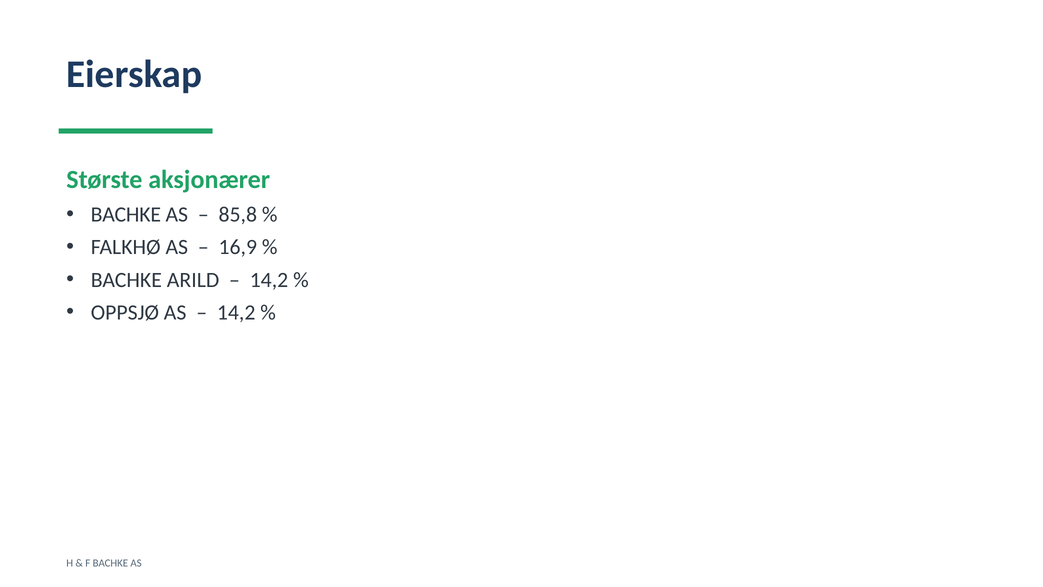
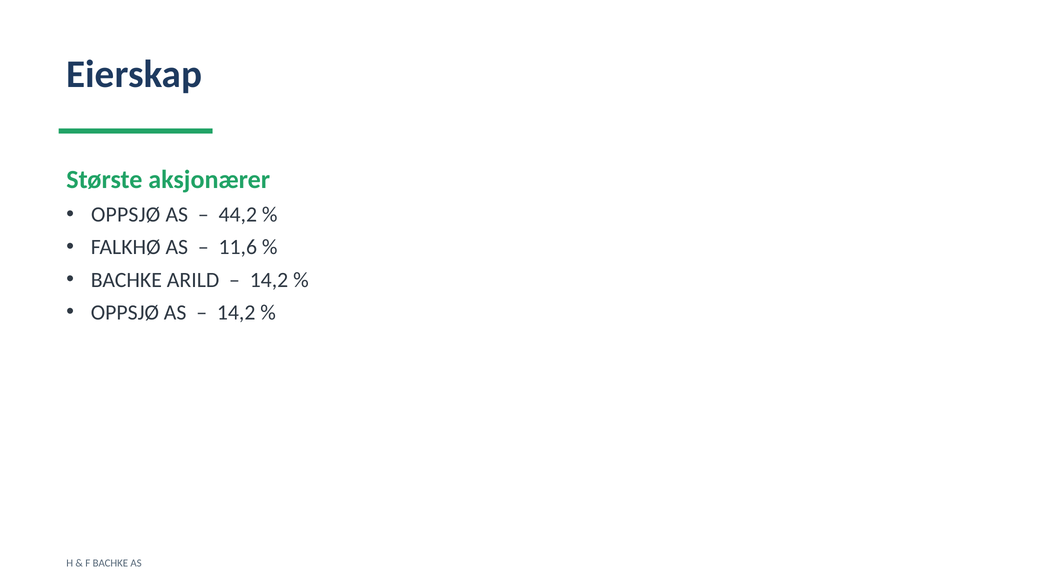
BACHKE at (126, 214): BACHKE -> OPPSJØ
85,8: 85,8 -> 44,2
16,9: 16,9 -> 11,6
